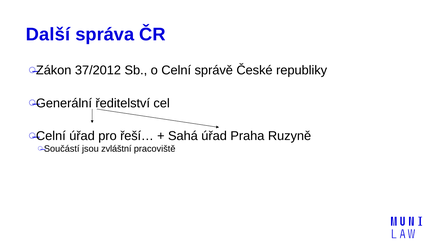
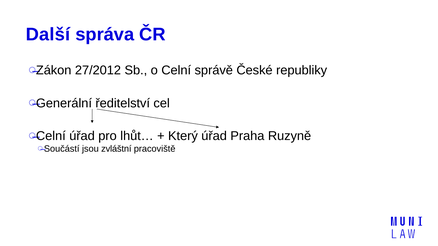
37/2012: 37/2012 -> 27/2012
řeší…: řeší… -> lhůt…
Sahá: Sahá -> Který
